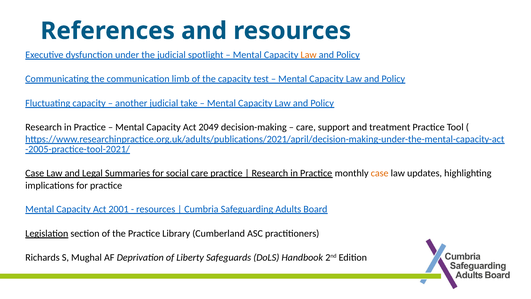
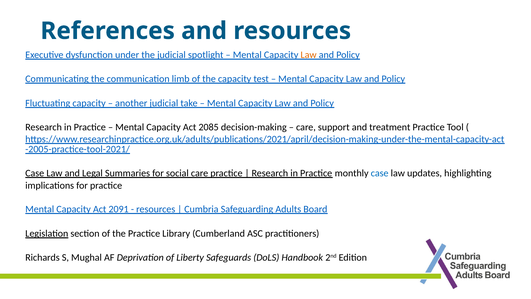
2049: 2049 -> 2085
case at (380, 173) colour: orange -> blue
2001: 2001 -> 2091
